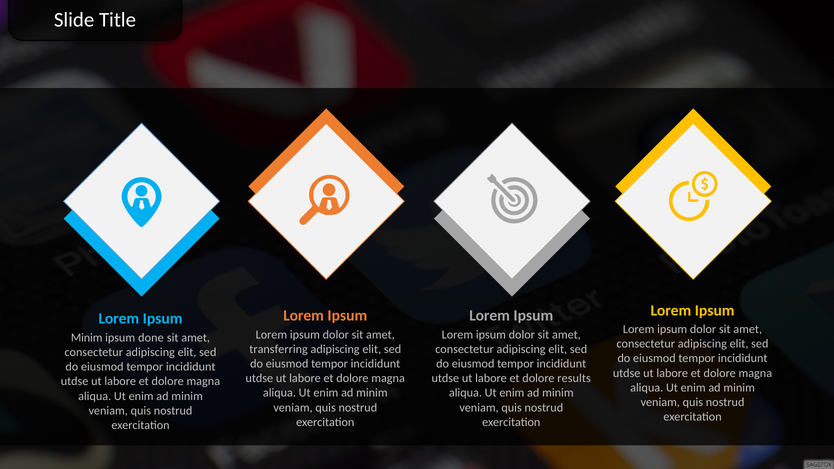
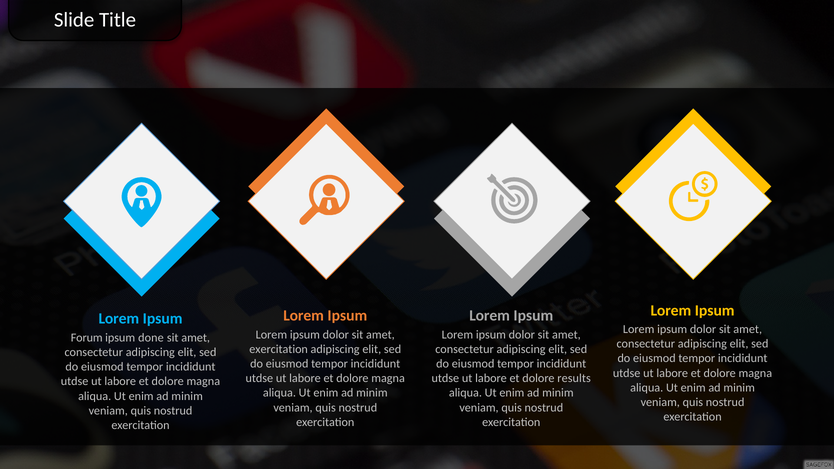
Minim at (87, 338): Minim -> Forum
transferring at (279, 349): transferring -> exercitation
